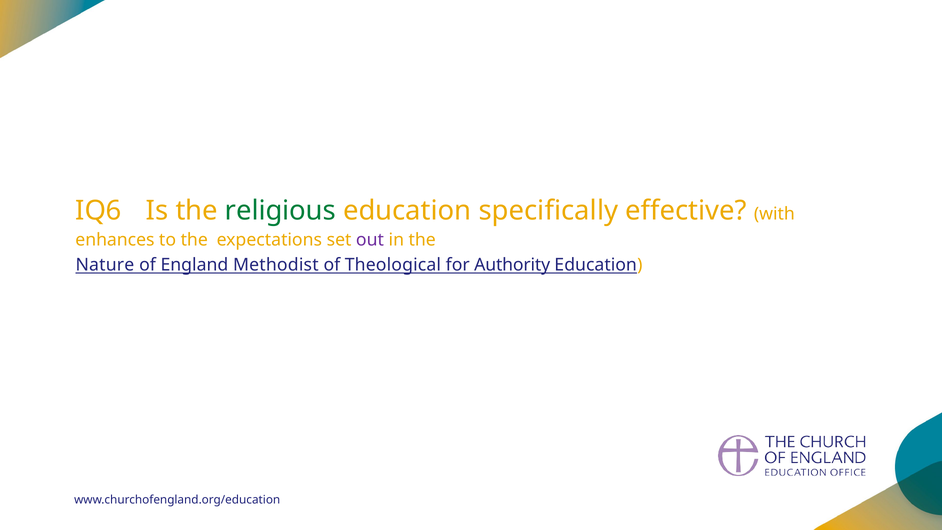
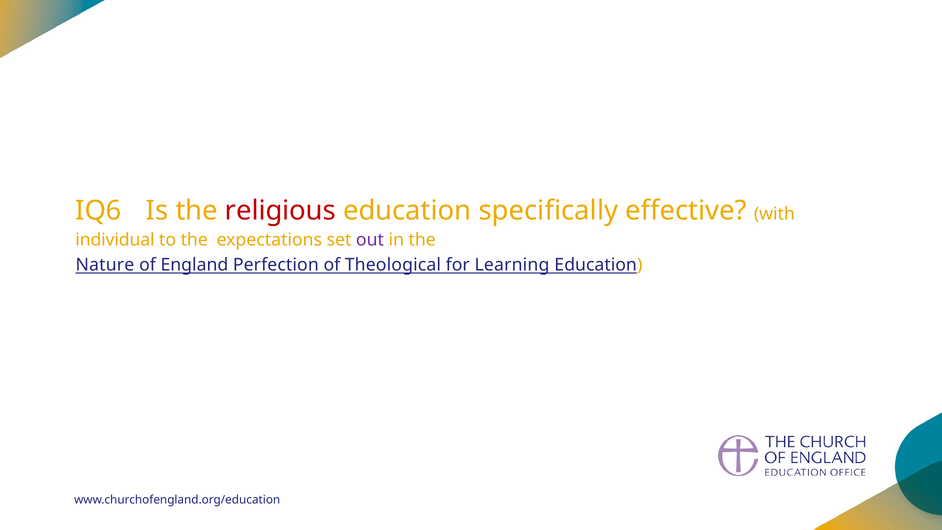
religious colour: green -> red
enhances: enhances -> individual
Methodist: Methodist -> Perfection
Authority: Authority -> Learning
